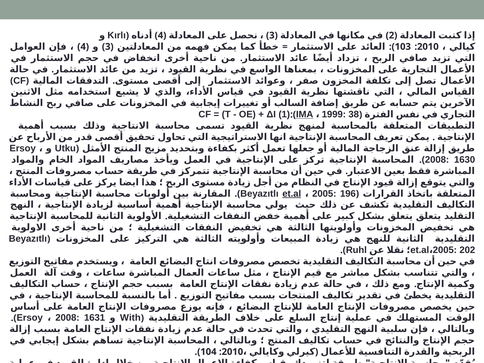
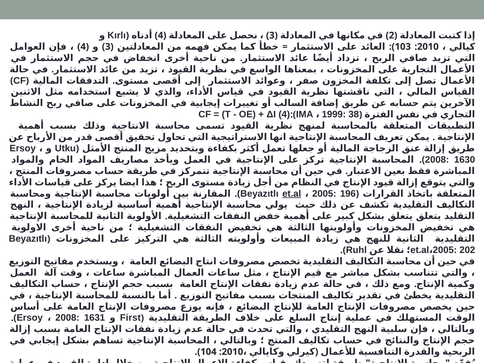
ΔI 1: 1 -> 4
IMA at (305, 114) underline: present -> none
With: With -> First
